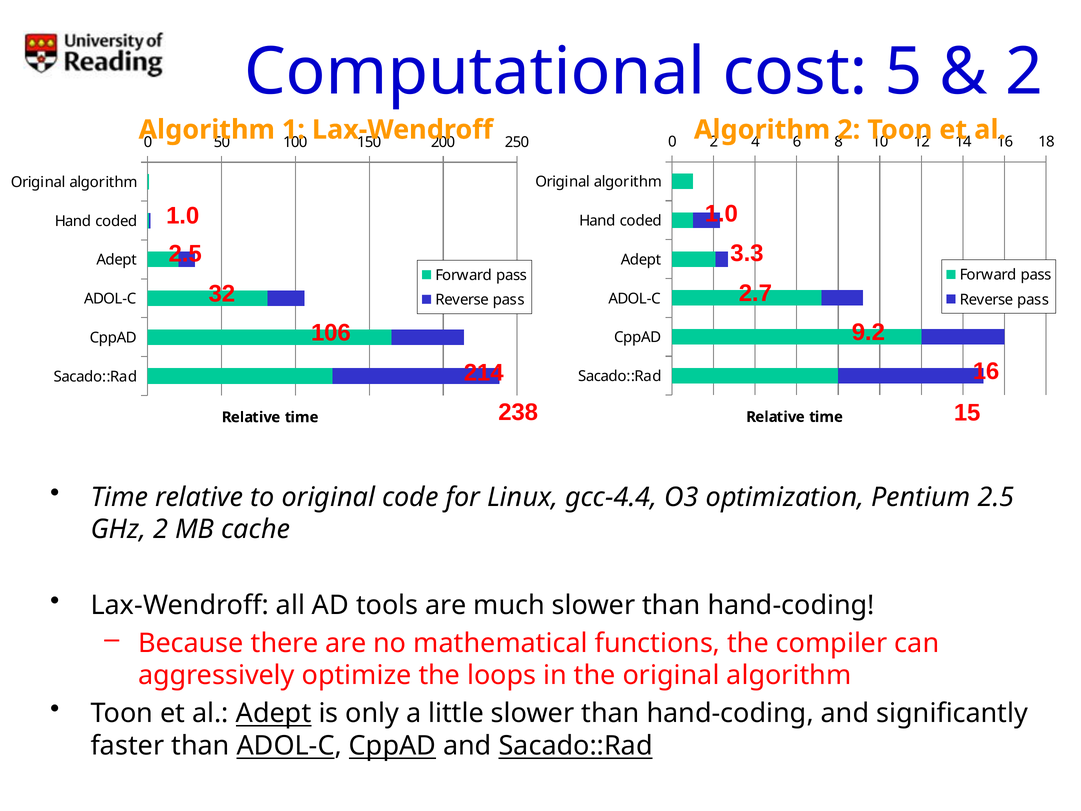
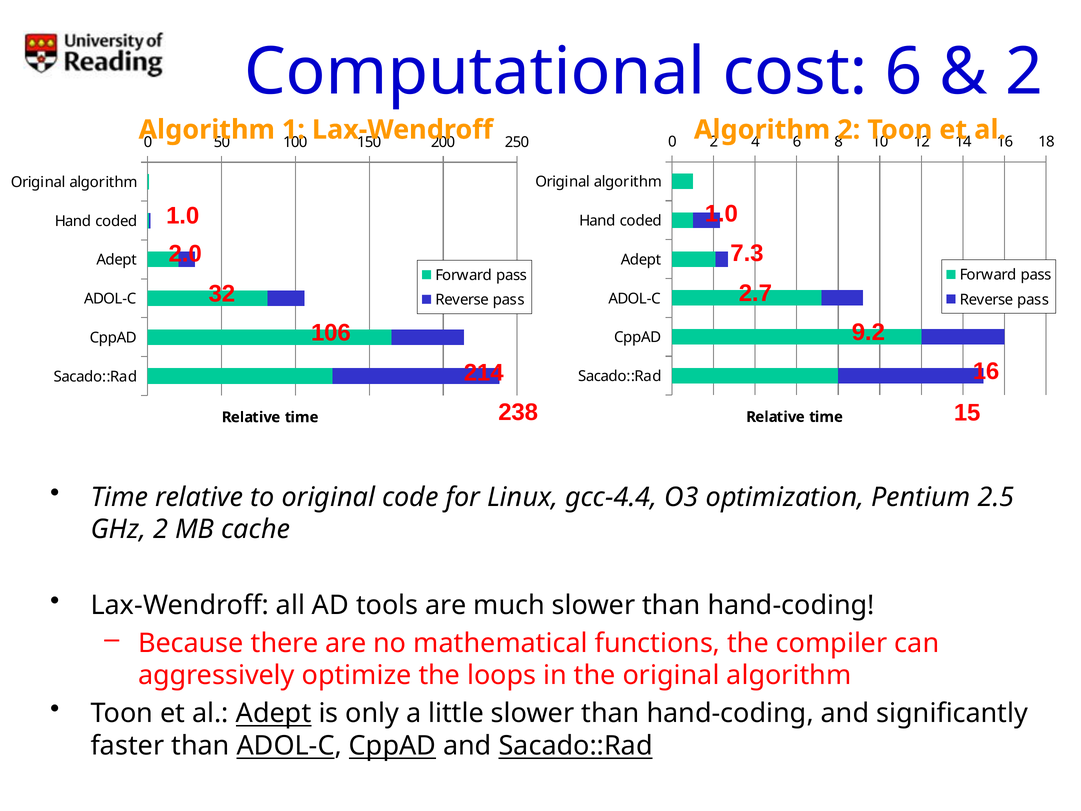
cost 5: 5 -> 6
3.3: 3.3 -> 7.3
2.5 at (185, 254): 2.5 -> 2.0
